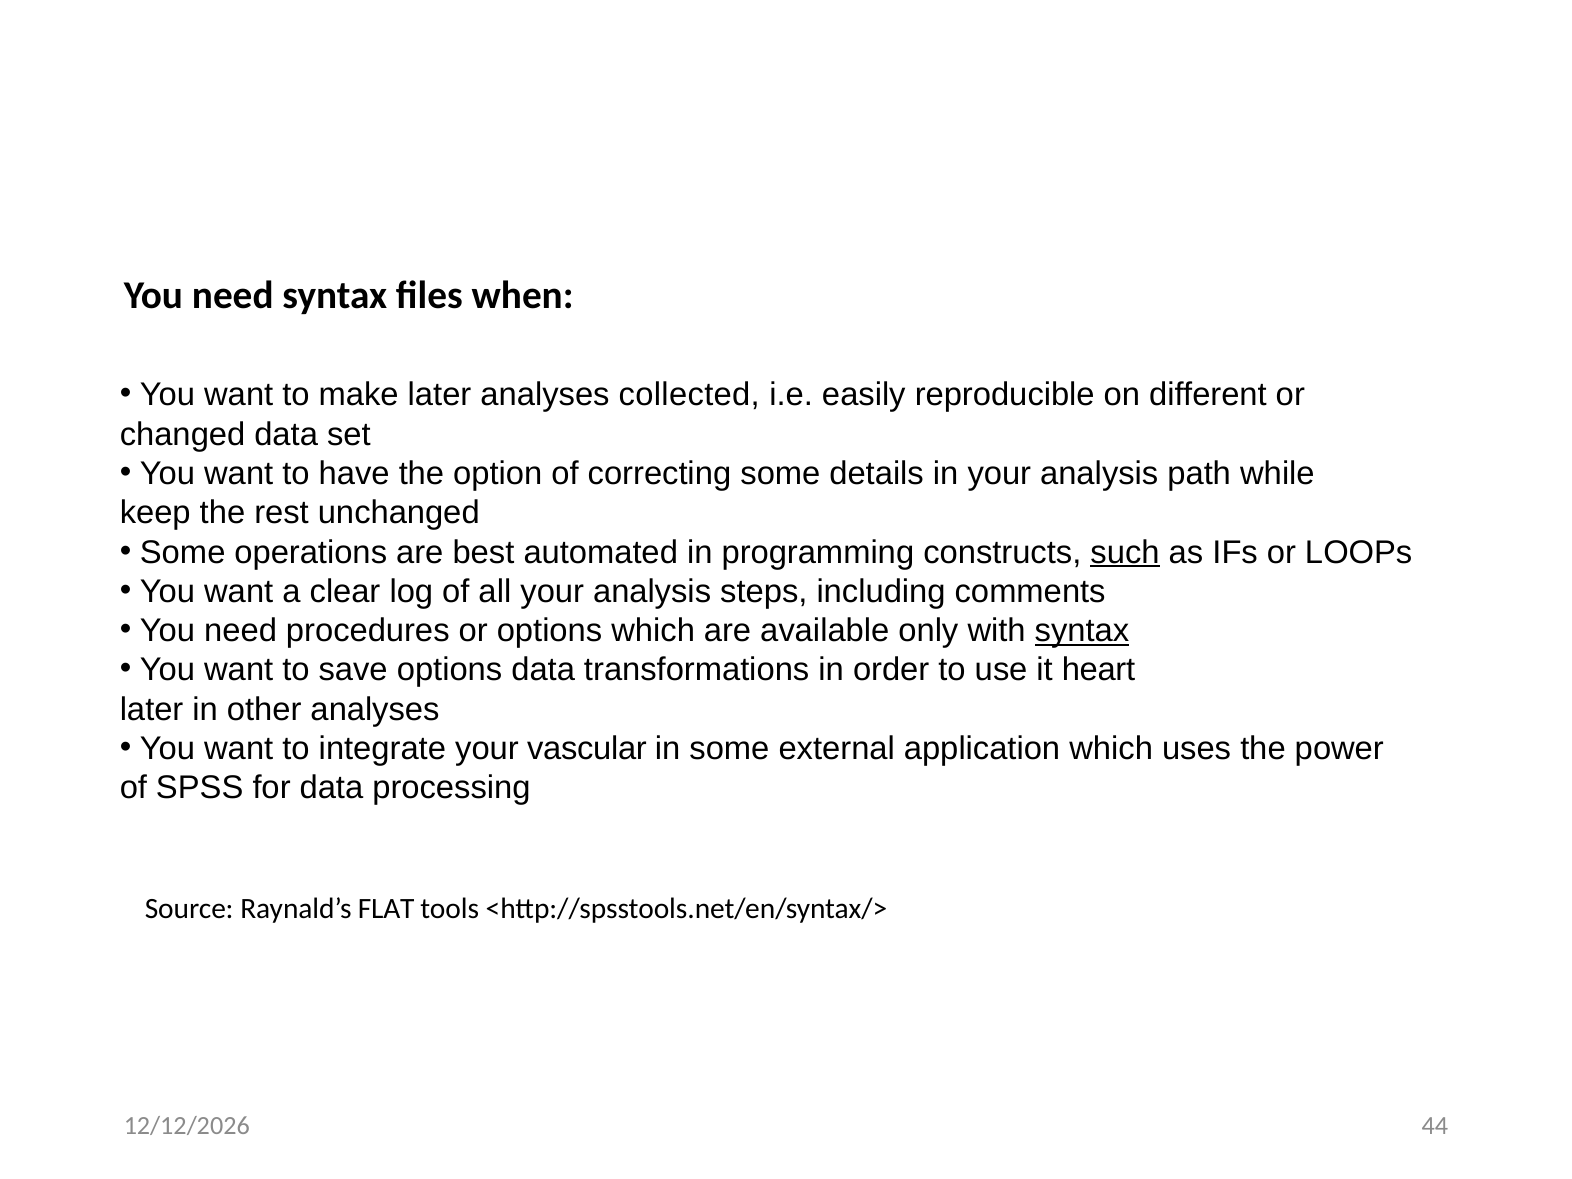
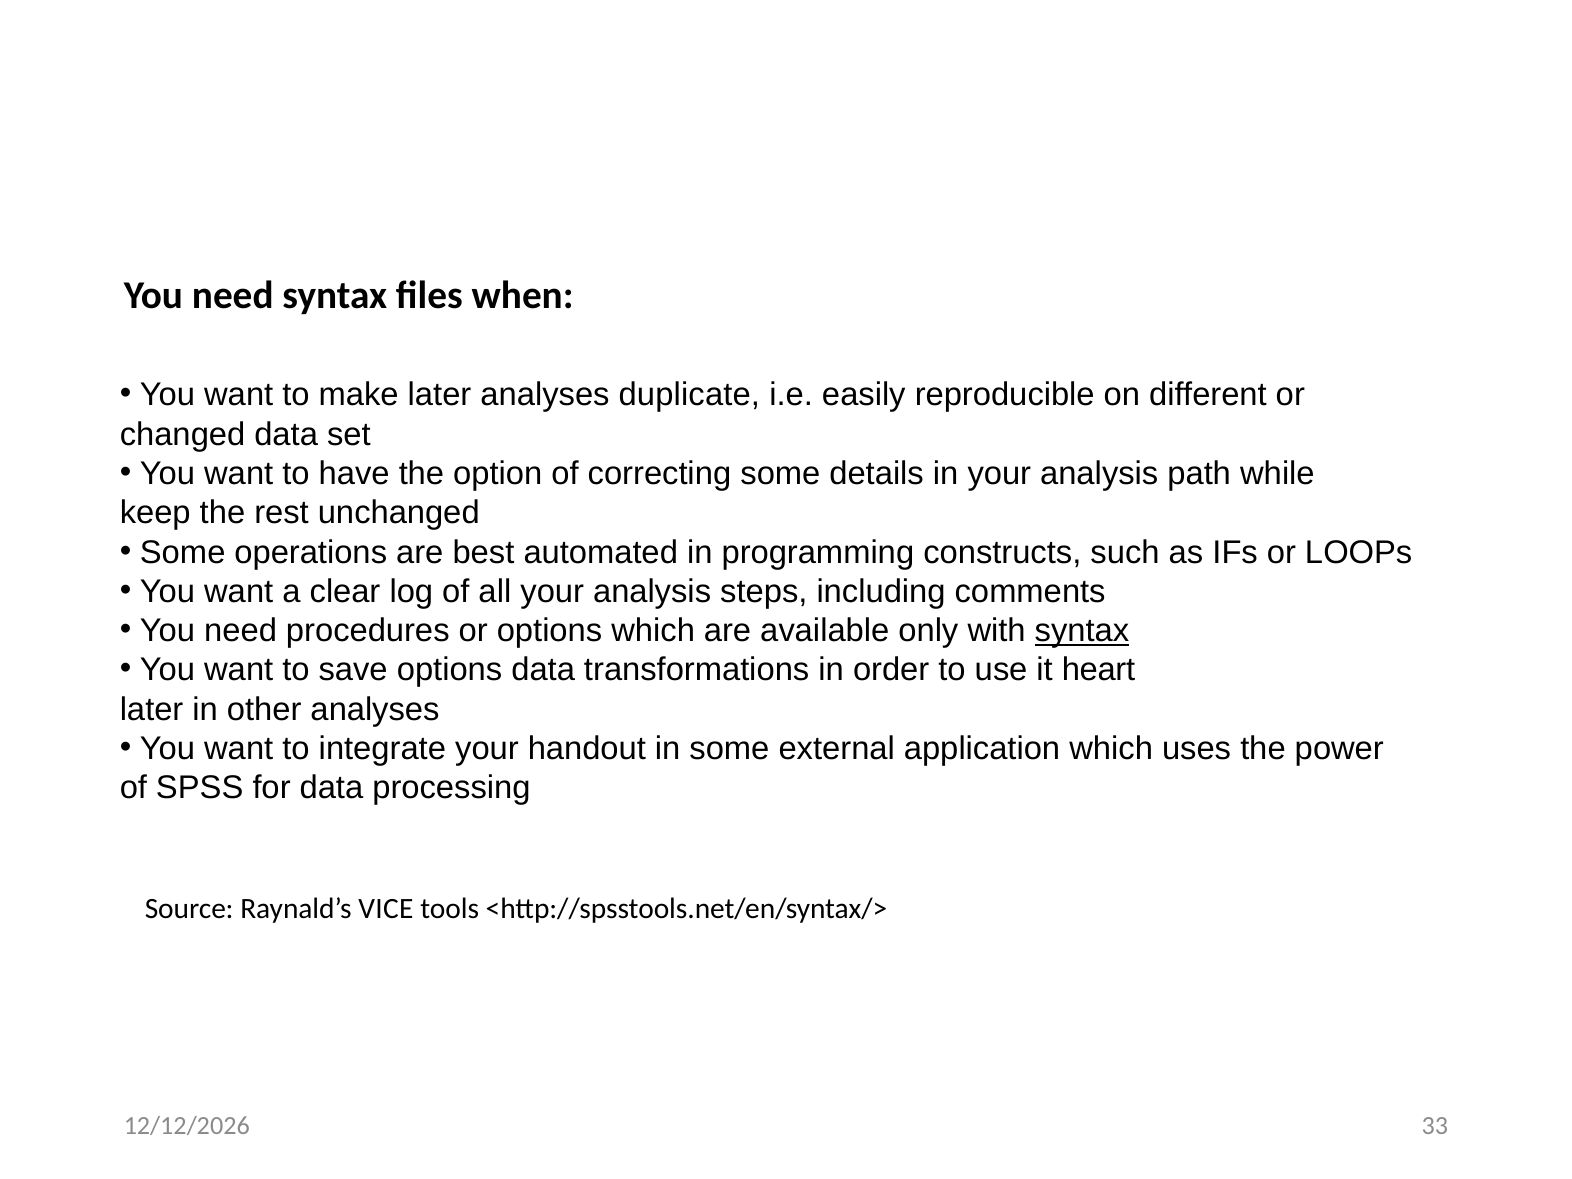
collected: collected -> duplicate
such underline: present -> none
vascular: vascular -> handout
FLAT: FLAT -> VICE
44: 44 -> 33
